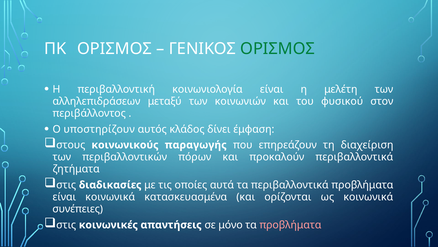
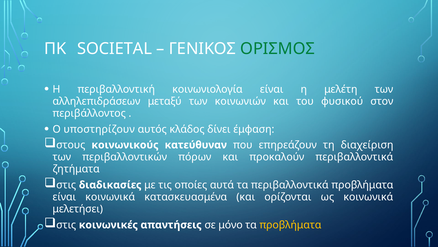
ΠΚ ΟΡΙΣΜΟΣ: ΟΡΙΣΜΟΣ -> SOCIETAL
παραγωγής: παραγωγής -> κατεύθυναν
συνέπειες: συνέπειες -> μελετήσει
προβλήματα at (290, 224) colour: pink -> yellow
